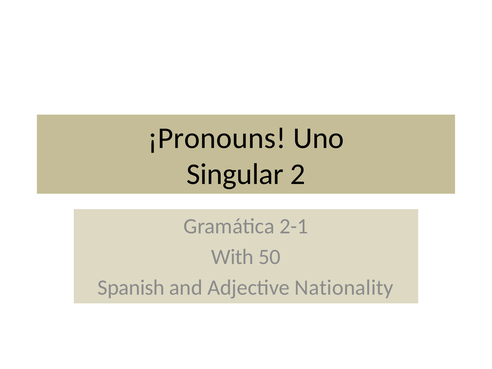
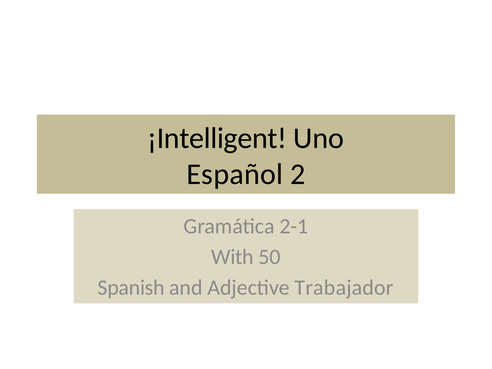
¡Pronouns: ¡Pronouns -> ¡Intelligent
Singular: Singular -> Español
Nationality: Nationality -> Trabajador
